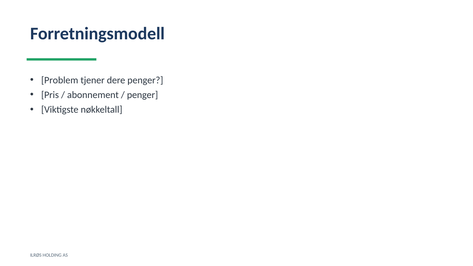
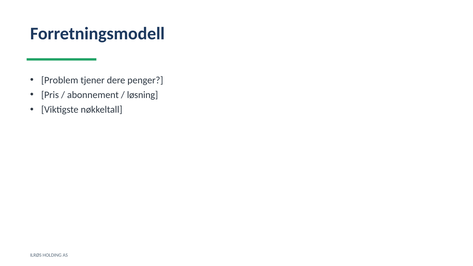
penger at (143, 95): penger -> løsning
